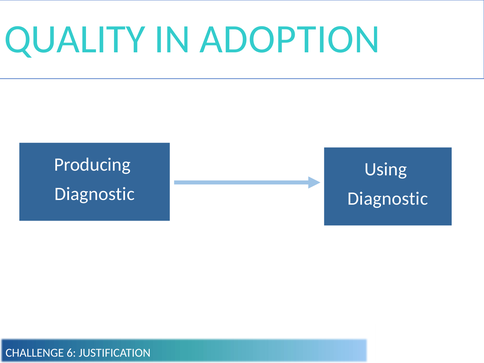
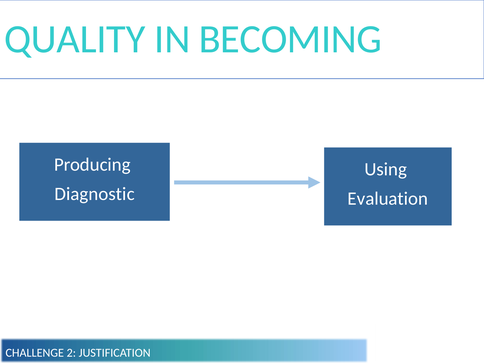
ADOPTION: ADOPTION -> BECOMING
Diagnostic at (388, 199): Diagnostic -> Evaluation
6: 6 -> 2
